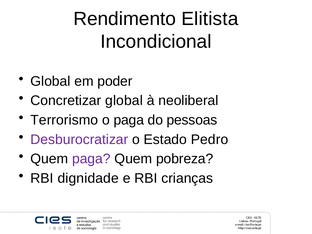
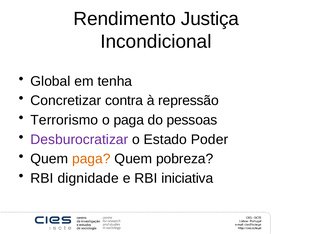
Elitista: Elitista -> Justiça
poder: poder -> tenha
Concretizar global: global -> contra
neoliberal: neoliberal -> repressão
Pedro: Pedro -> Poder
paga at (91, 159) colour: purple -> orange
crianças: crianças -> iniciativa
